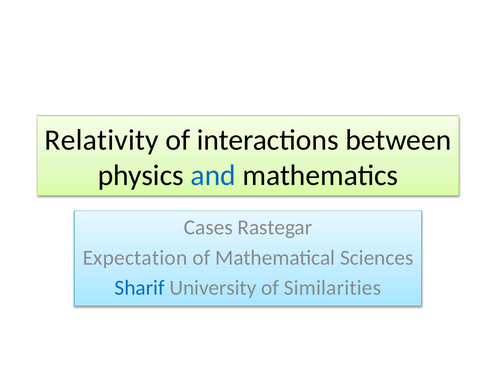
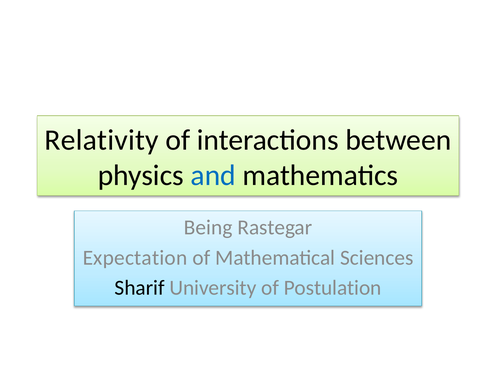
Cases: Cases -> Being
Sharif colour: blue -> black
Similarities: Similarities -> Postulation
